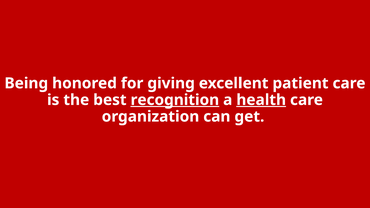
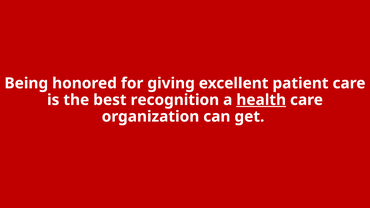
recognition underline: present -> none
